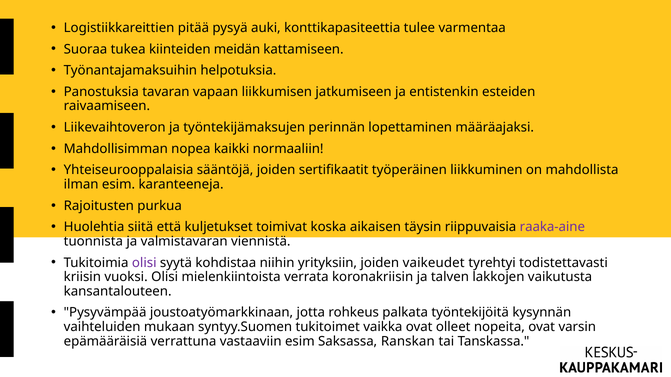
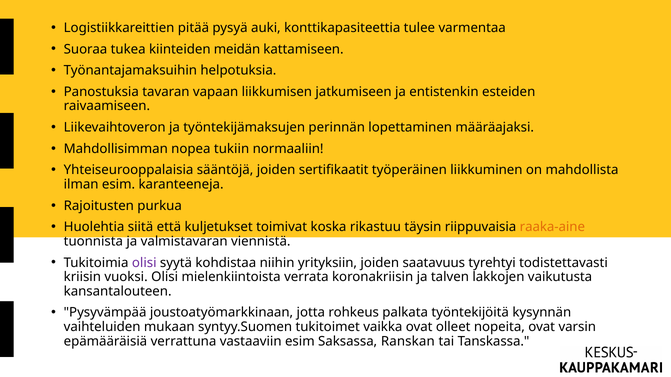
kaikki: kaikki -> tukiin
aikaisen: aikaisen -> rikastuu
raaka-aine colour: purple -> orange
vaikeudet: vaikeudet -> saatavuus
